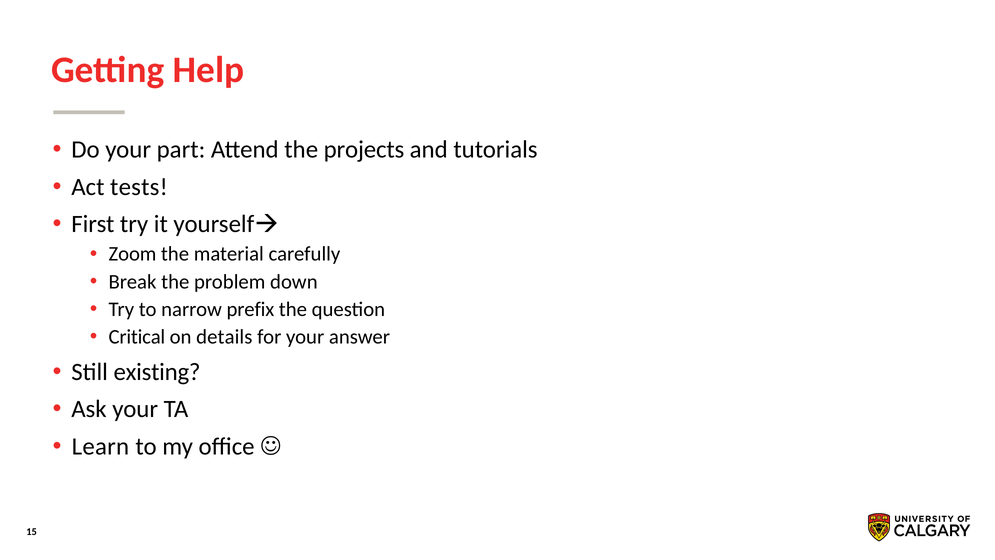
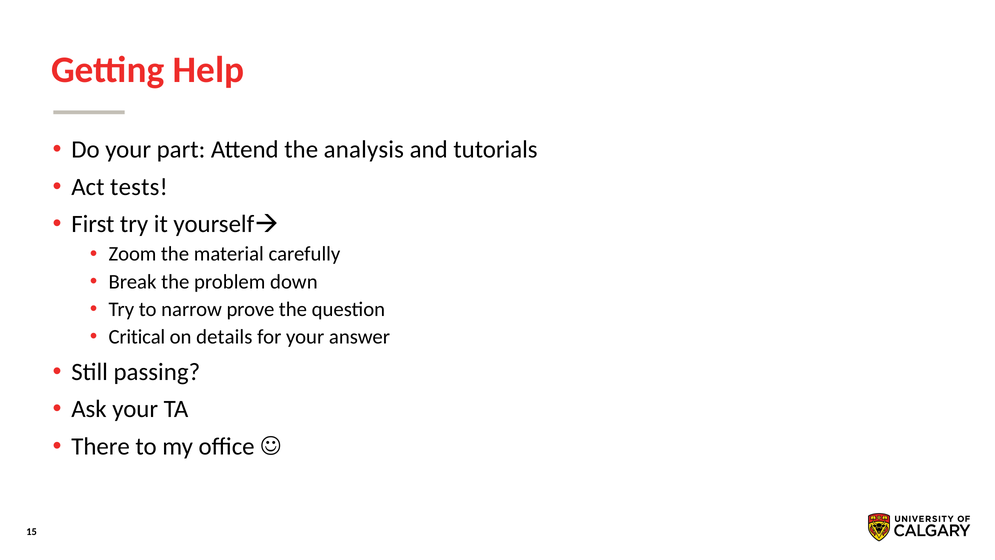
projects: projects -> analysis
prefix: prefix -> prove
existing: existing -> passing
Learn: Learn -> There
